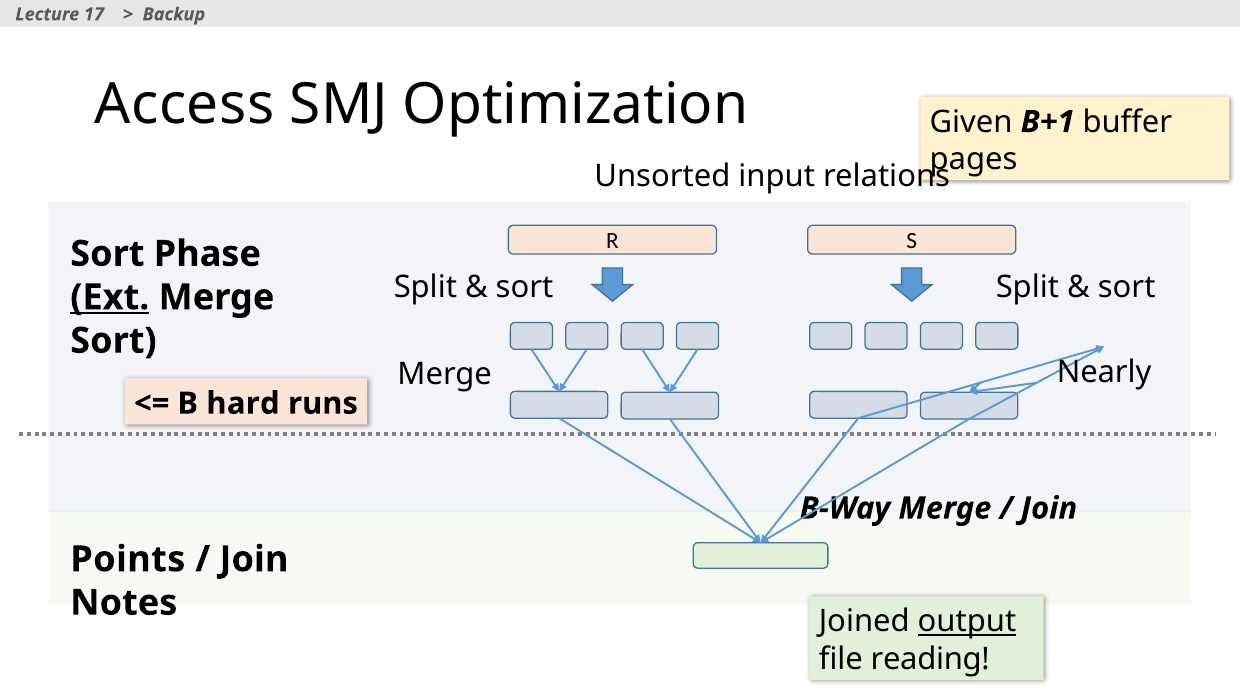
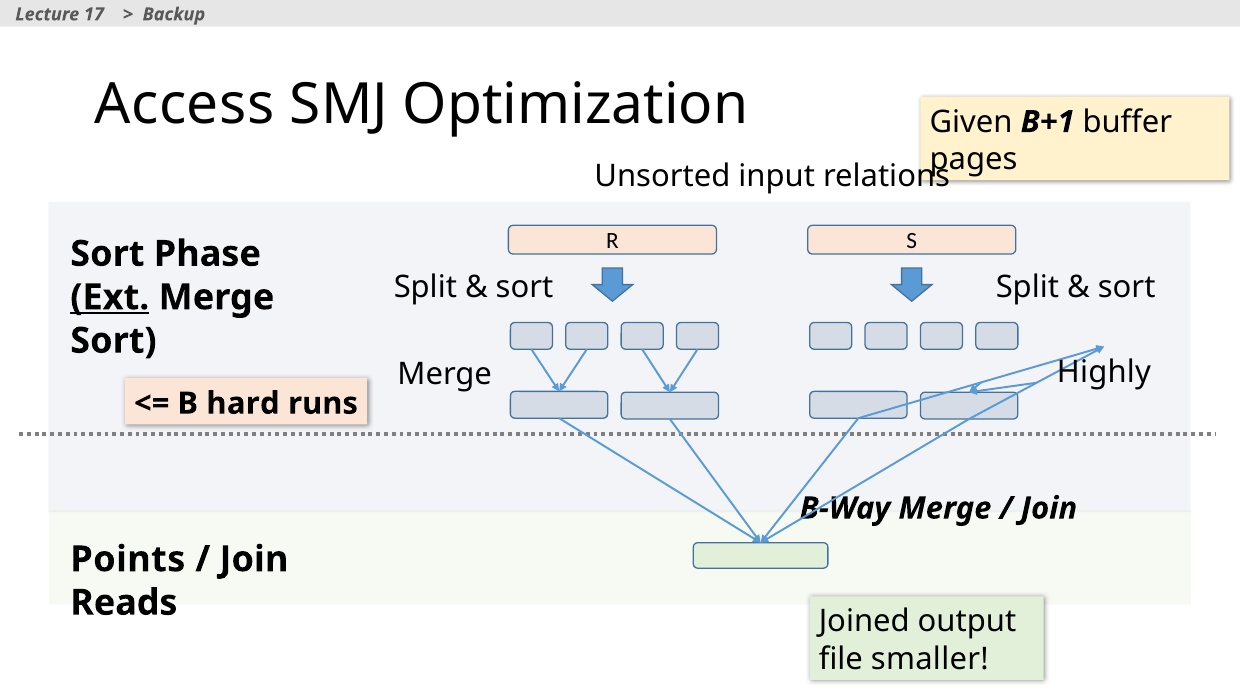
Nearly: Nearly -> Highly
Notes: Notes -> Reads
output underline: present -> none
reading: reading -> smaller
